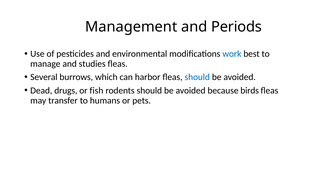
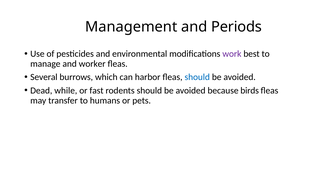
work colour: blue -> purple
studies: studies -> worker
drugs: drugs -> while
fish: fish -> fast
